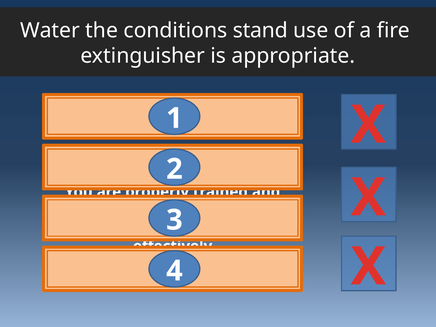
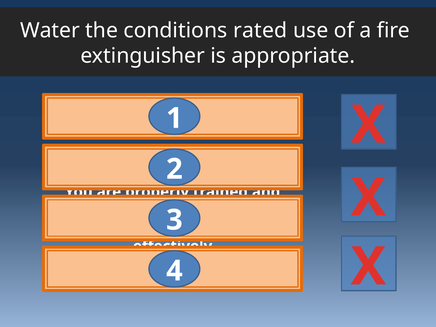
conditions stand: stand -> rated
